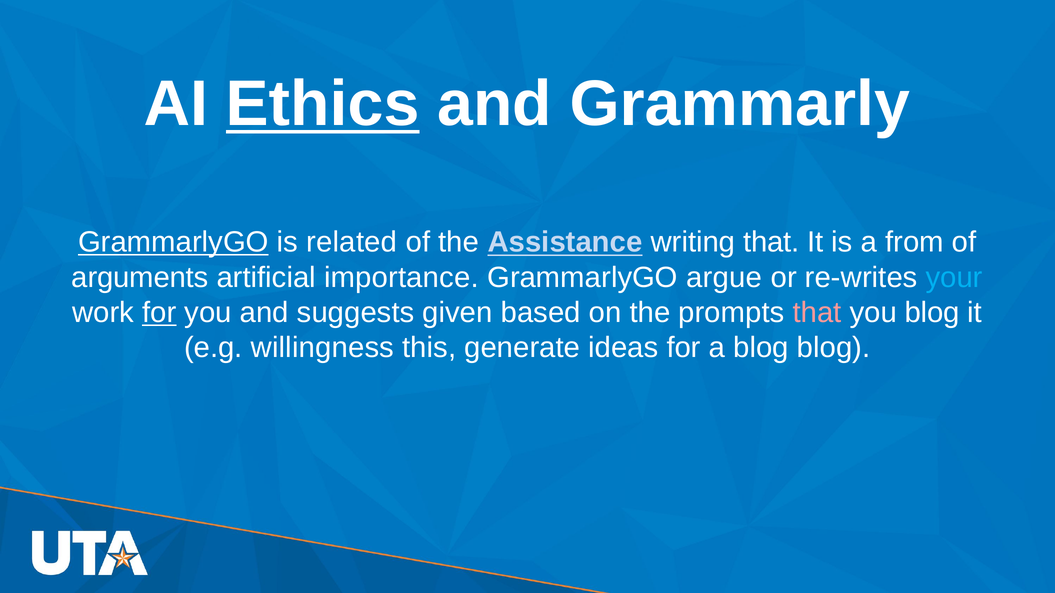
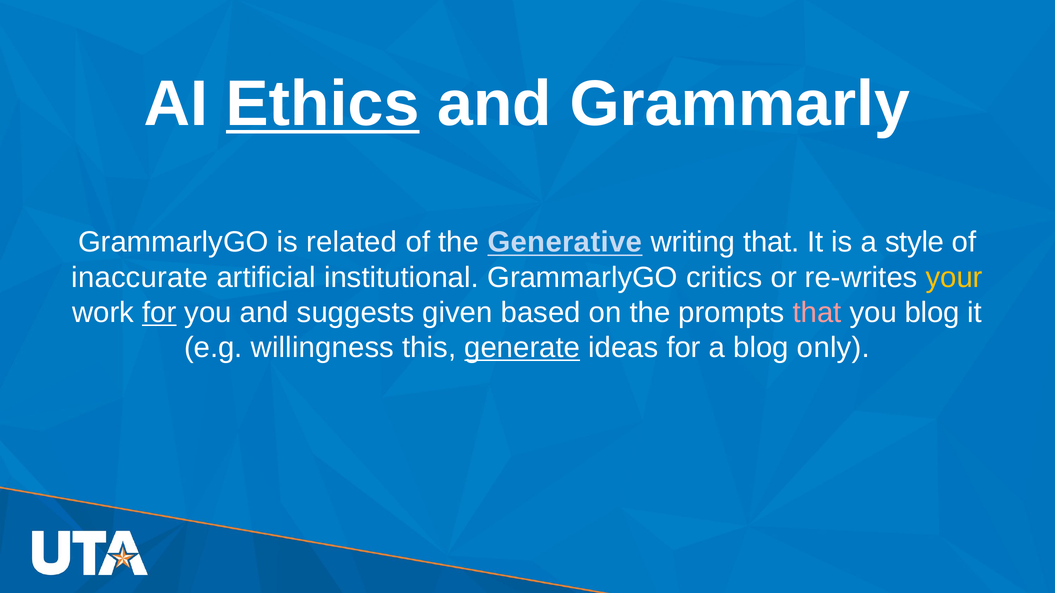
GrammarlyGO at (173, 242) underline: present -> none
Assistance: Assistance -> Generative
from: from -> style
arguments: arguments -> inaccurate
importance: importance -> institutional
argue: argue -> critics
your colour: light blue -> yellow
generate underline: none -> present
blog blog: blog -> only
